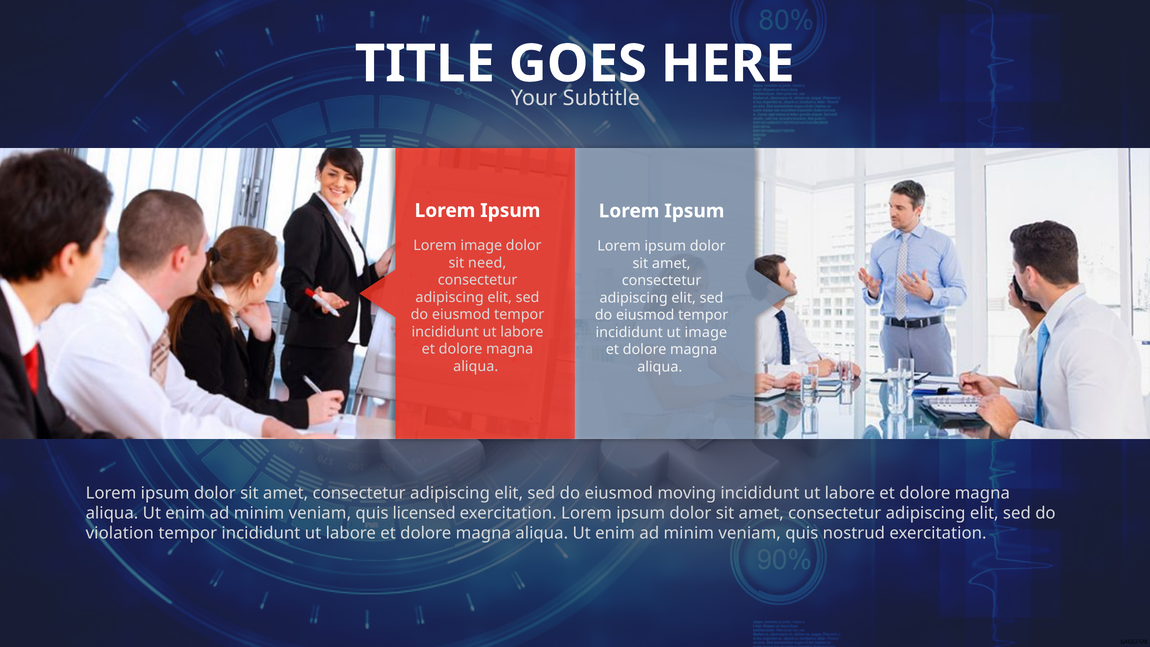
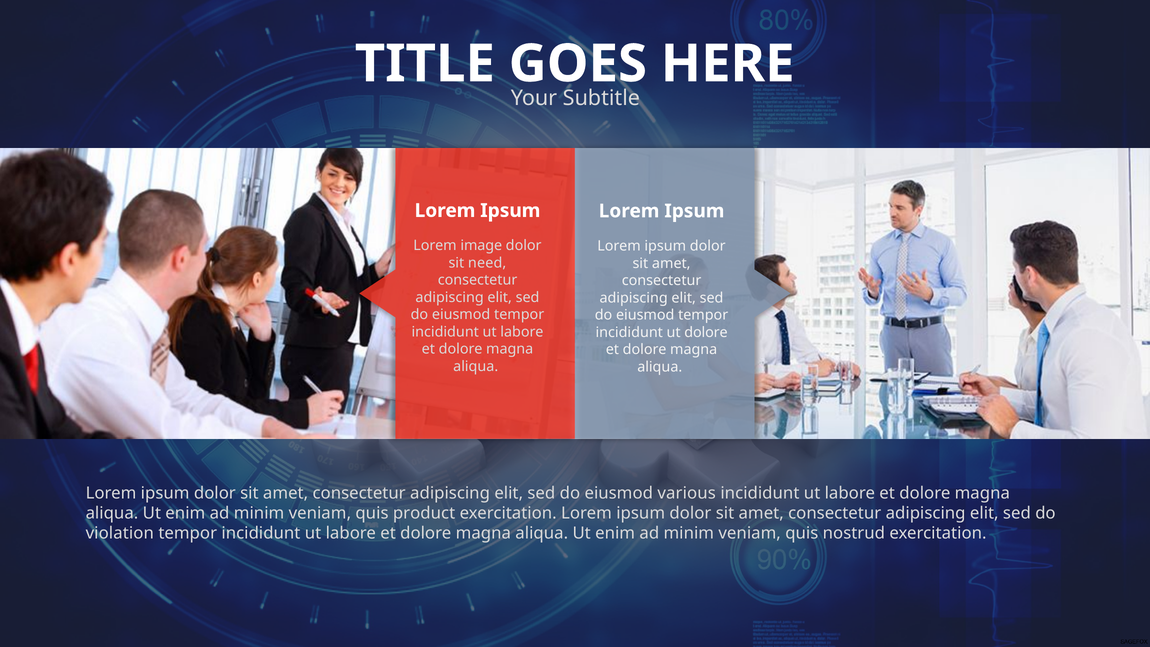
ut image: image -> dolore
moving: moving -> various
licensed: licensed -> product
